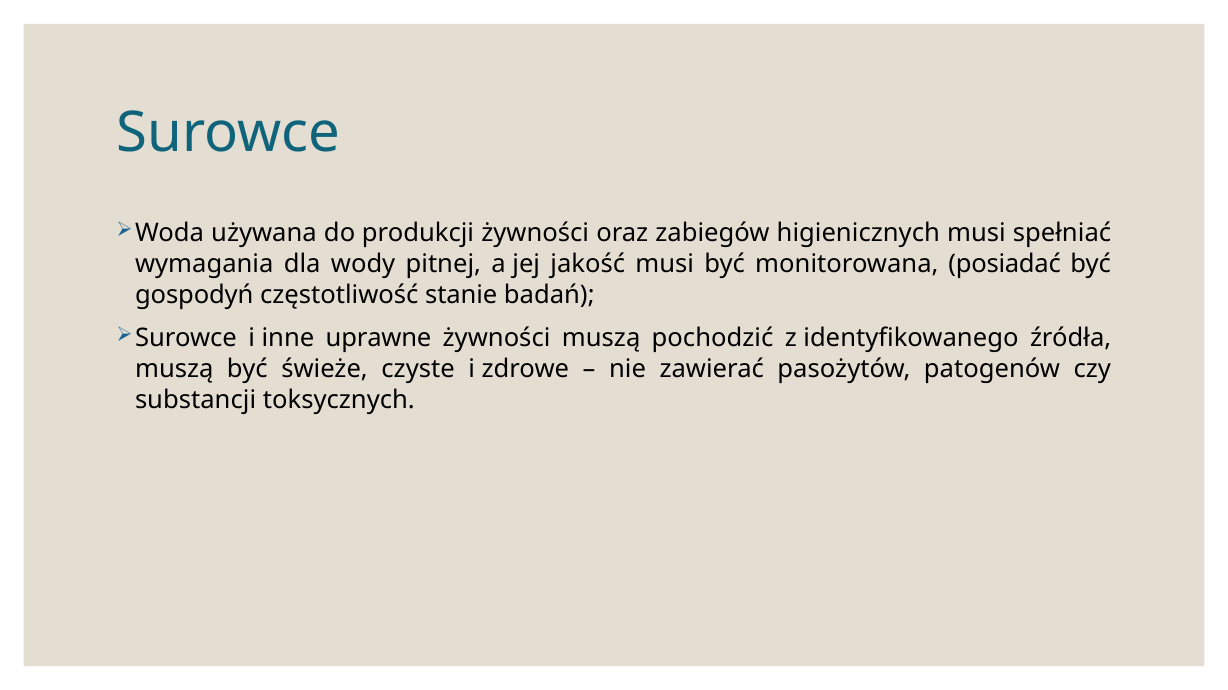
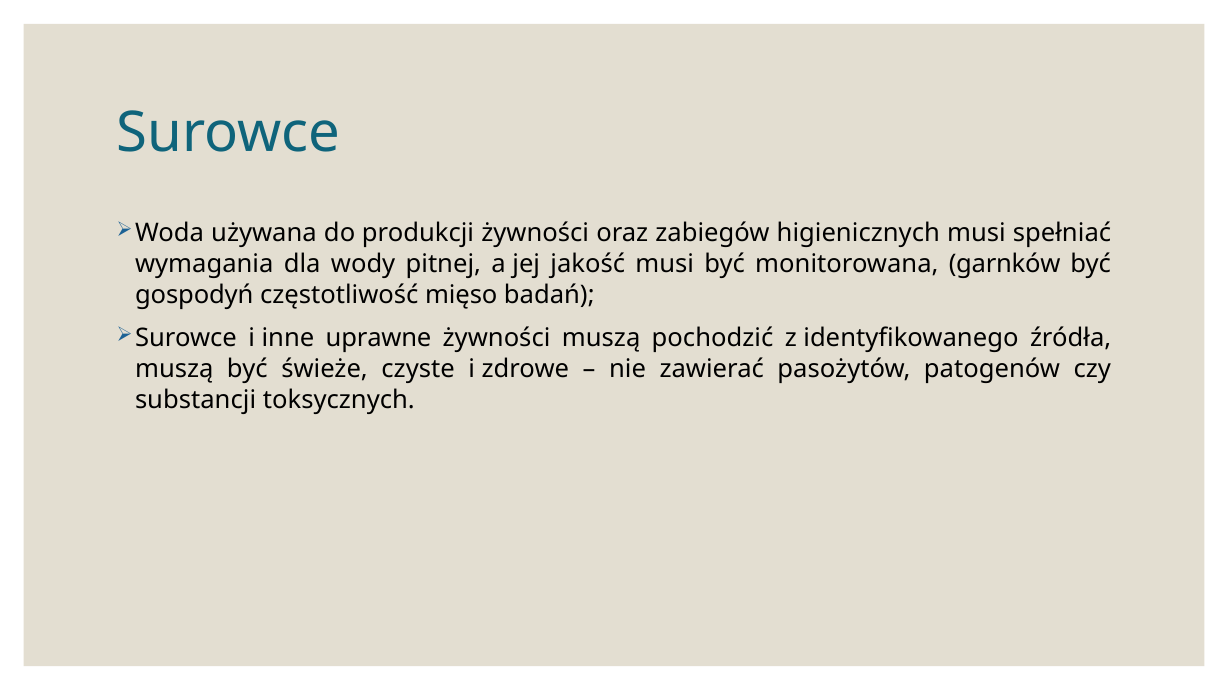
posiadać: posiadać -> garnków
stanie: stanie -> mięso
